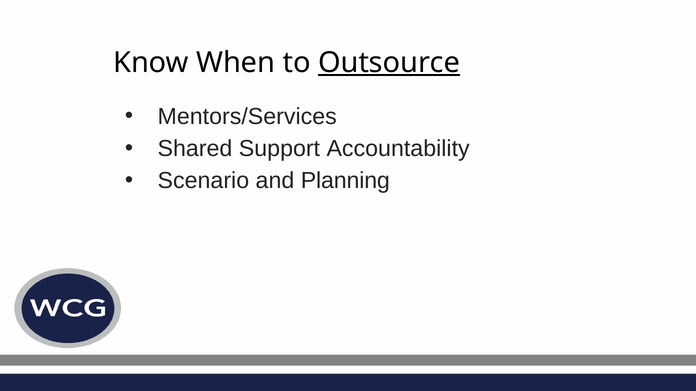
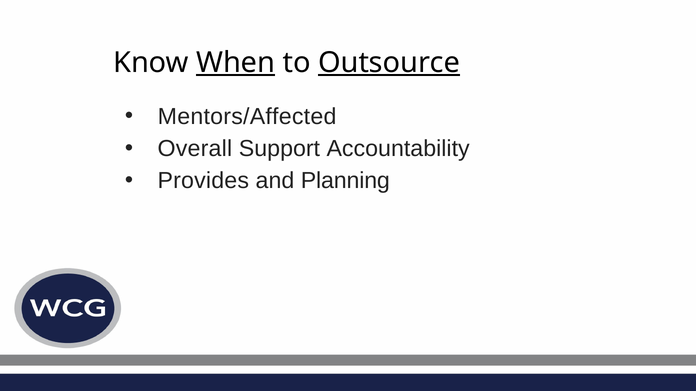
When underline: none -> present
Mentors/Services: Mentors/Services -> Mentors/Affected
Shared: Shared -> Overall
Scenario: Scenario -> Provides
